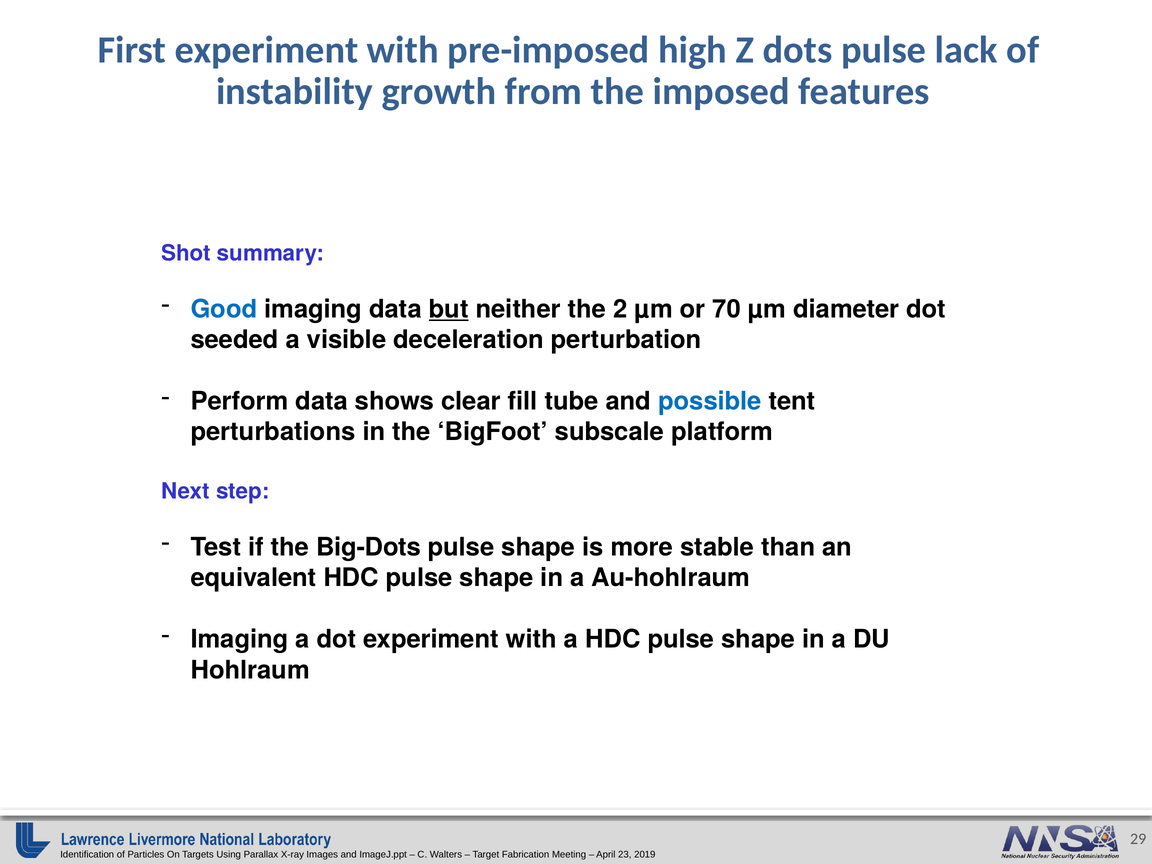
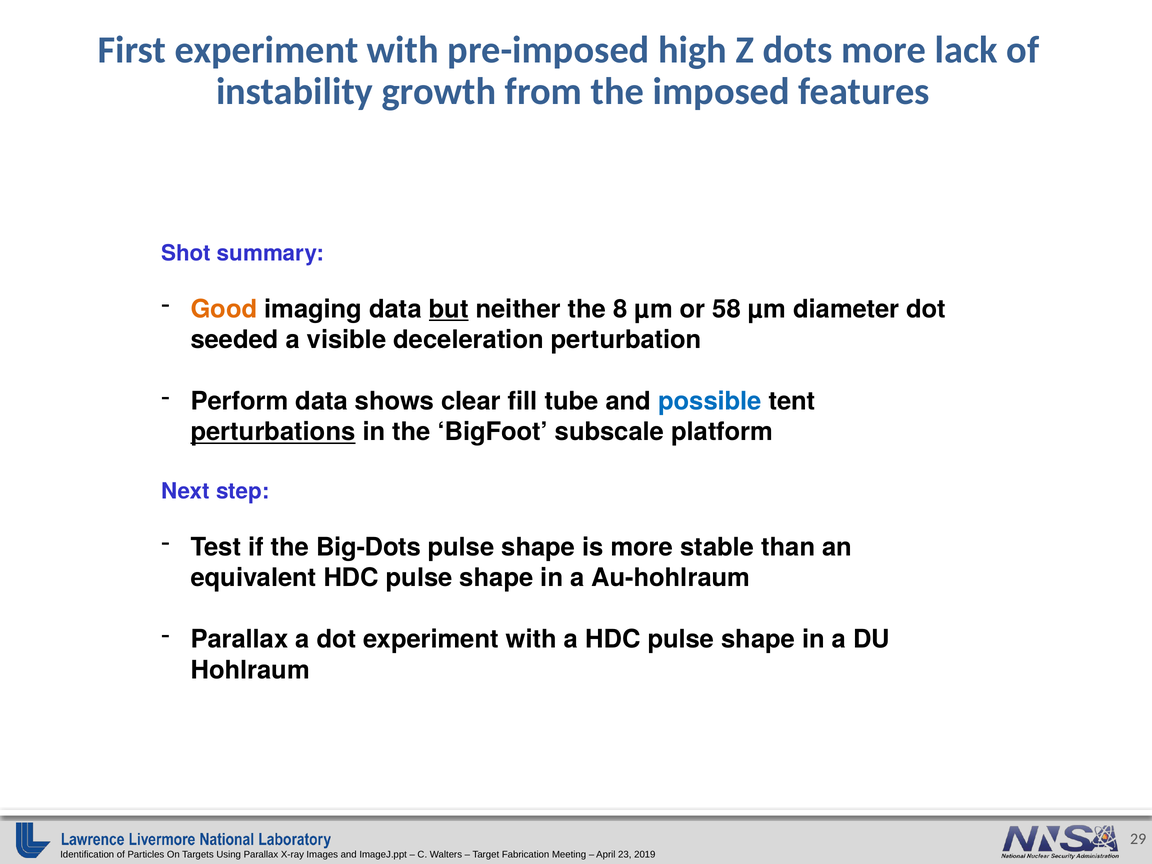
dots pulse: pulse -> more
Good colour: blue -> orange
2: 2 -> 8
70: 70 -> 58
perturbations underline: none -> present
Imaging at (239, 639): Imaging -> Parallax
